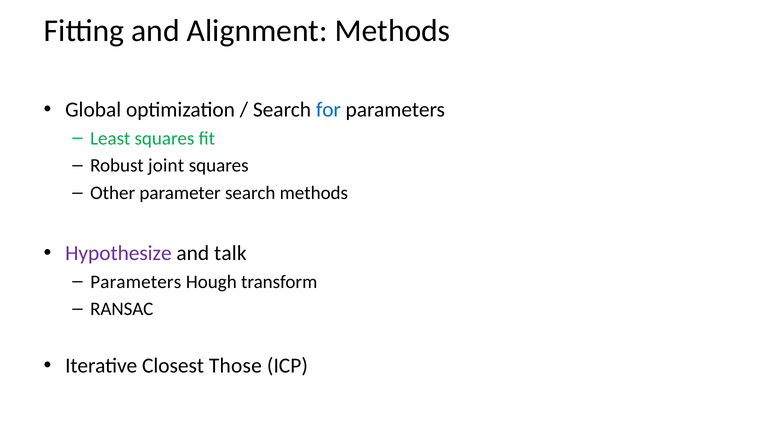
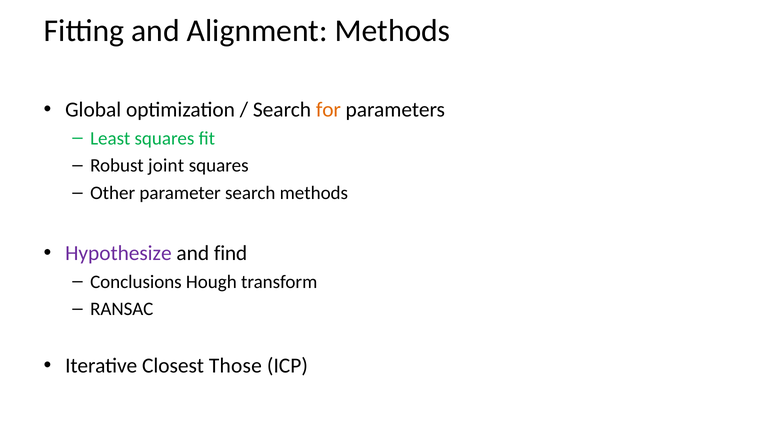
for colour: blue -> orange
talk: talk -> find
Parameters at (136, 282): Parameters -> Conclusions
